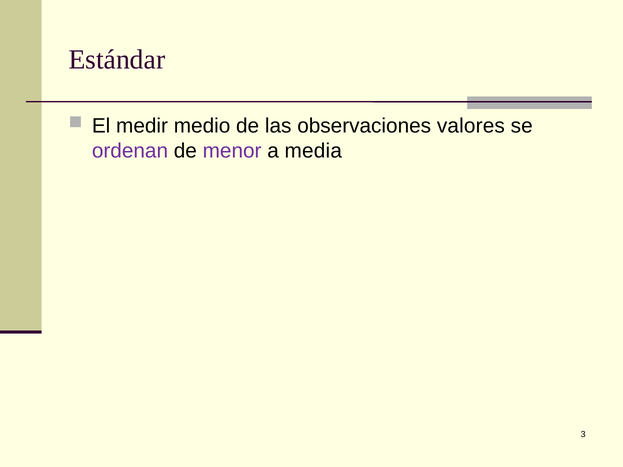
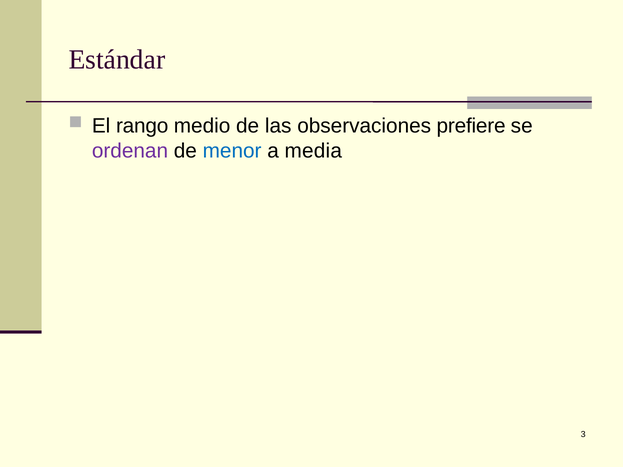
medir: medir -> rango
valores: valores -> prefiere
menor colour: purple -> blue
